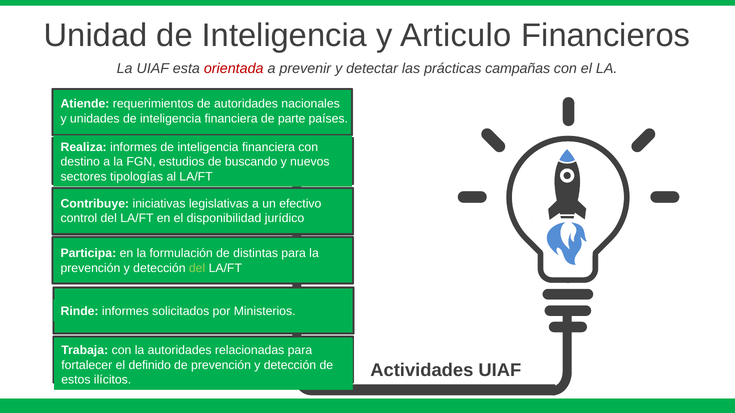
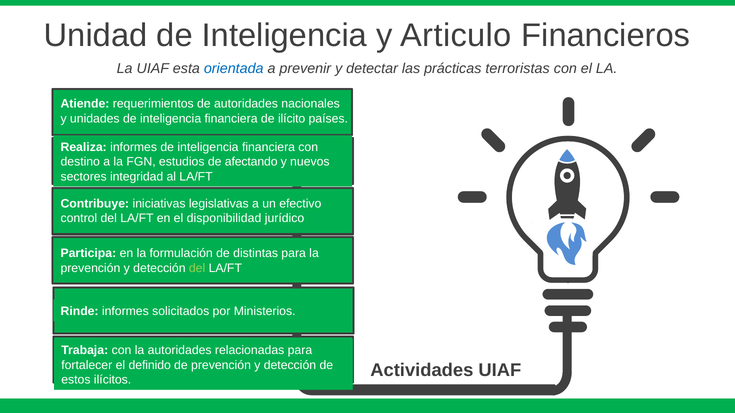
orientada colour: red -> blue
campañas: campañas -> terroristas
parte: parte -> ilícito
buscando: buscando -> afectando
tipologías: tipologías -> integridad
